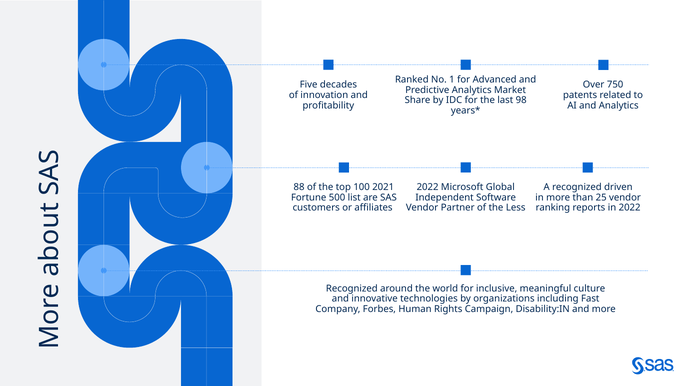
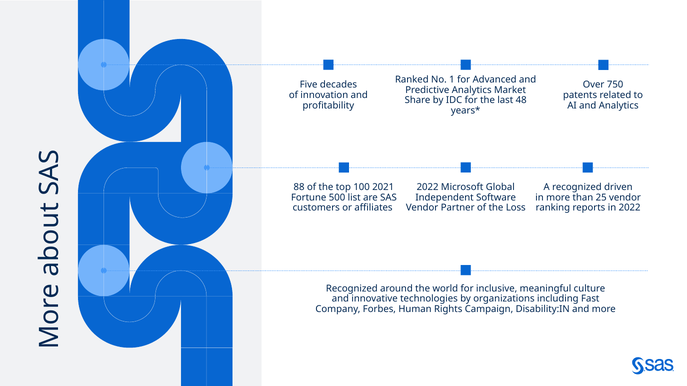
98: 98 -> 48
Less: Less -> Loss
